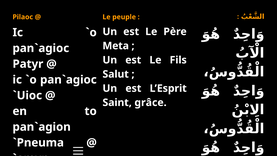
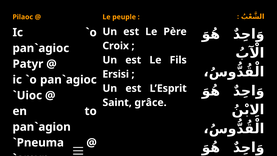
Meta: Meta -> Croix
Salut: Salut -> Ersisi
